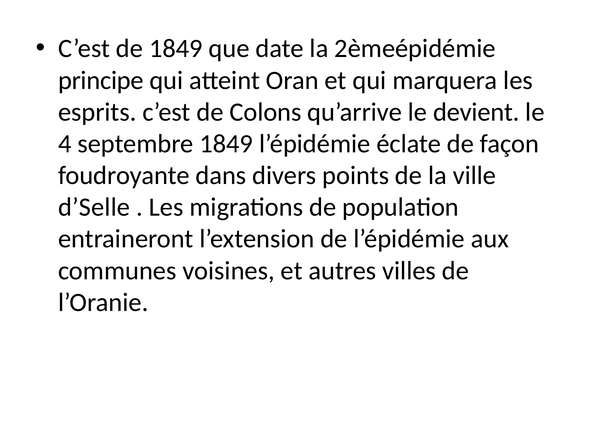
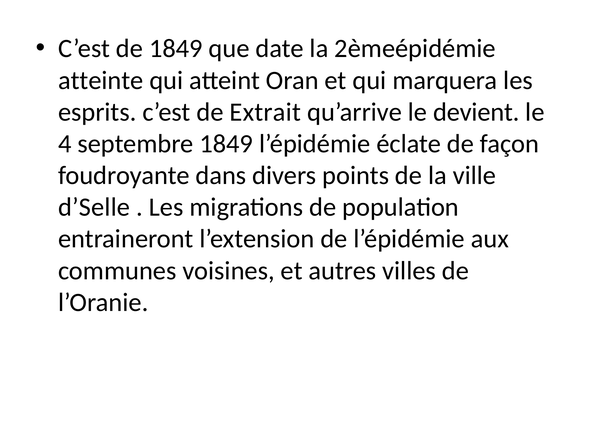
principe: principe -> atteinte
Colons: Colons -> Extrait
